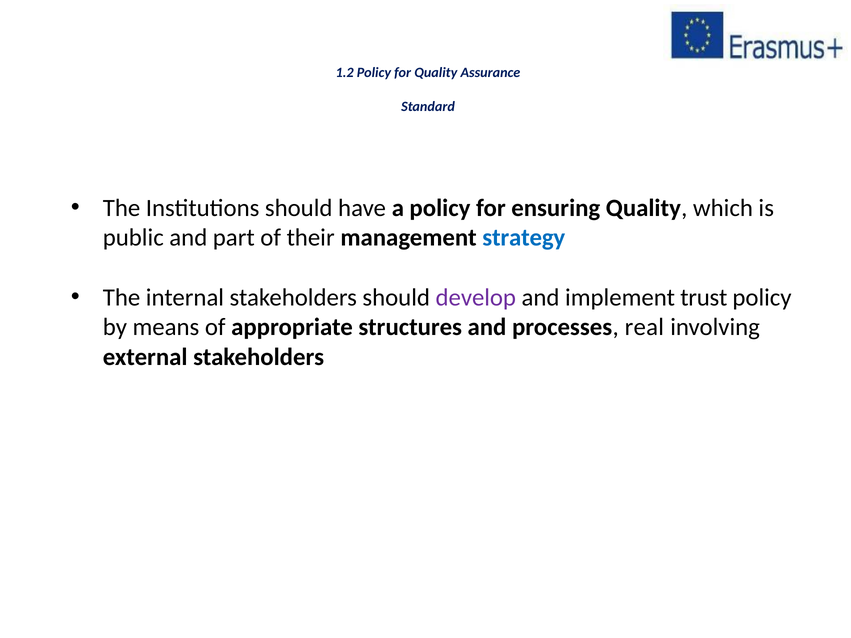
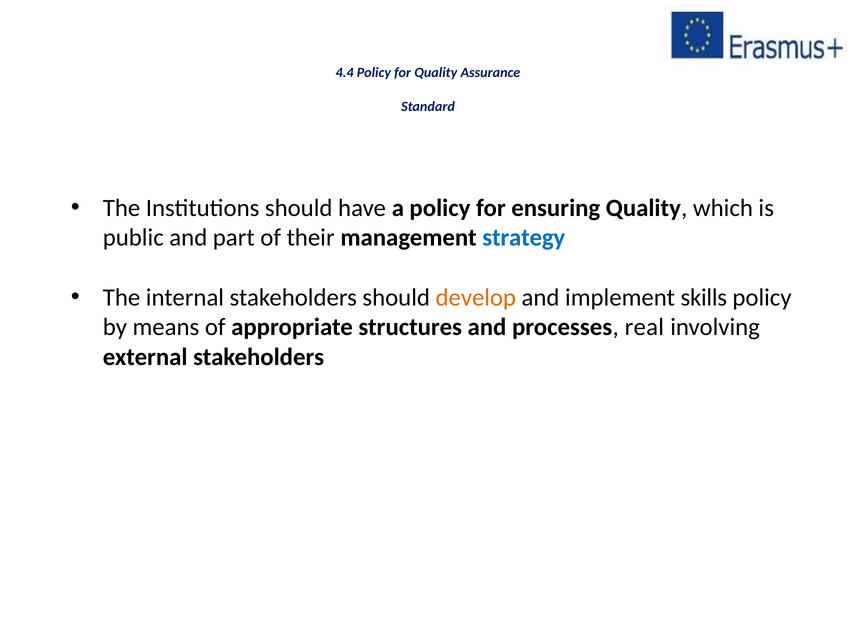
1.2: 1.2 -> 4.4
develop colour: purple -> orange
trust: trust -> skills
